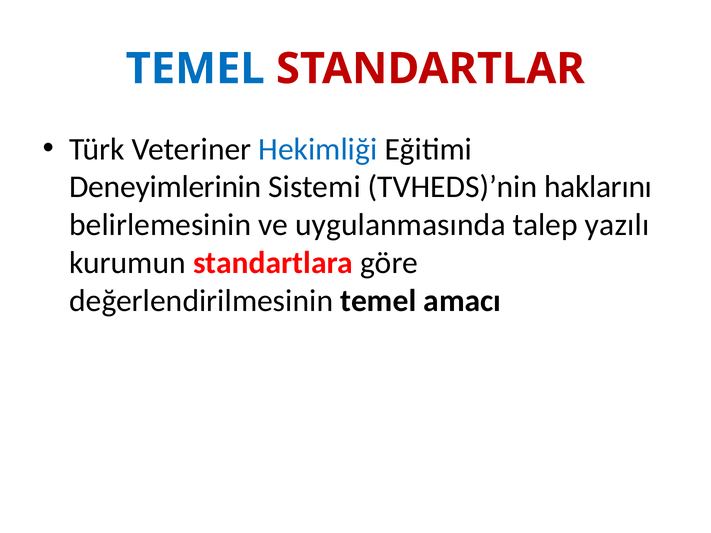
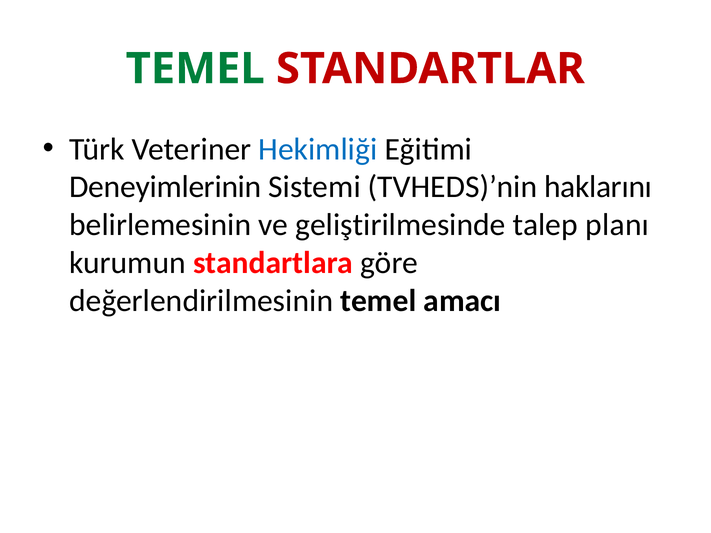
TEMEL at (195, 69) colour: blue -> green
uygulanmasında: uygulanmasında -> geliştirilmesinde
yazılı: yazılı -> planı
